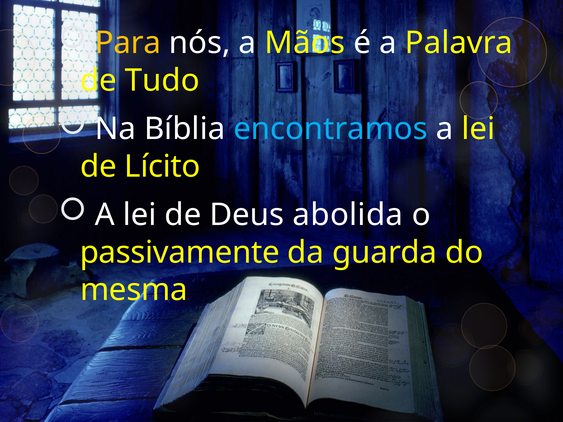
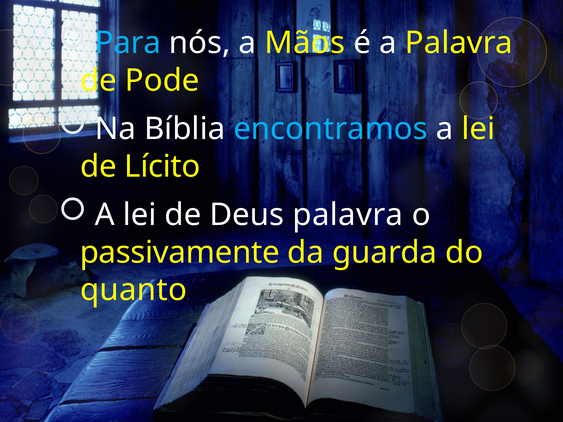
Para colour: yellow -> light blue
Tudo: Tudo -> Pode
Deus abolida: abolida -> palavra
mesma: mesma -> quanto
